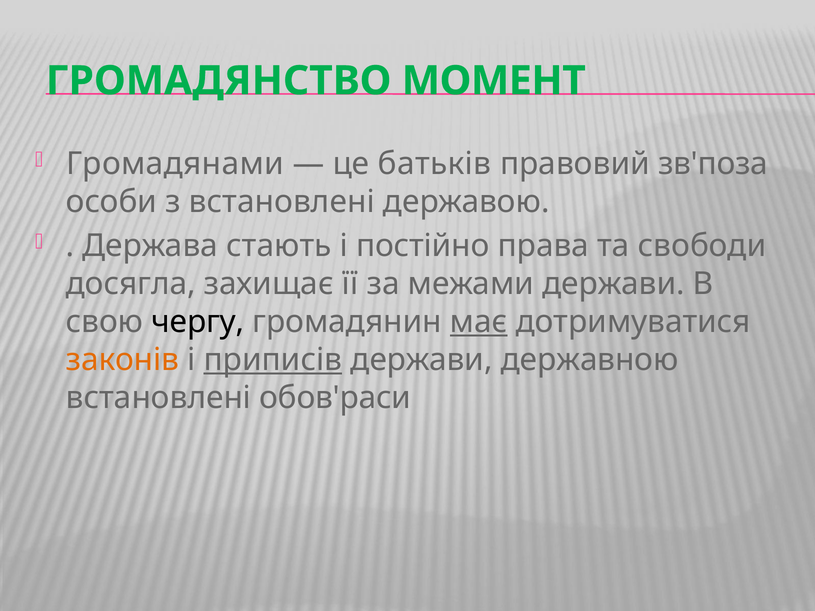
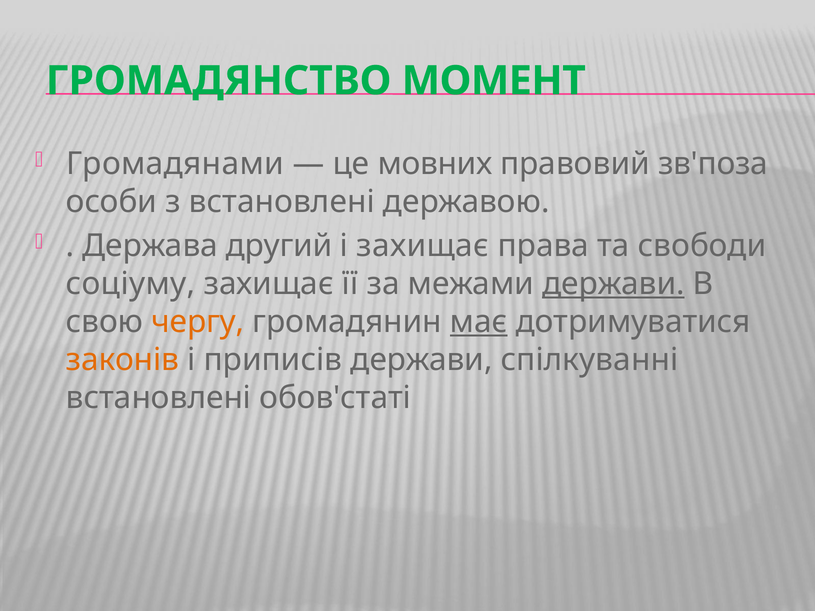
батьків: батьків -> мовних
стають: стають -> другий
і постійно: постійно -> захищає
досягла: досягла -> соціуму
держави at (613, 284) underline: none -> present
чергу colour: black -> orange
приписів underline: present -> none
державною: державною -> спілкуванні
обов'раси: обов'раси -> обов'статі
